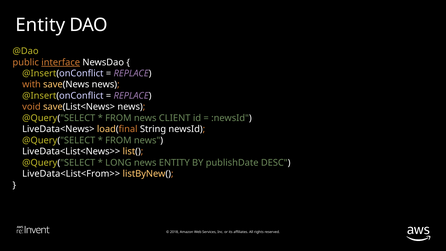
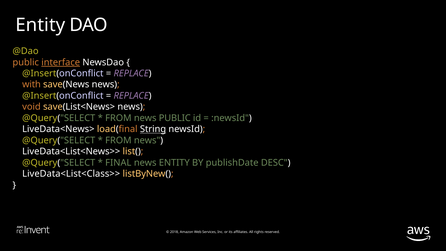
news CLIENT: CLIENT -> PUBLIC
String underline: none -> present
LONG: LONG -> FINAL
LiveData<List<From>>: LiveData<List<From>> -> LiveData<List<Class>>
